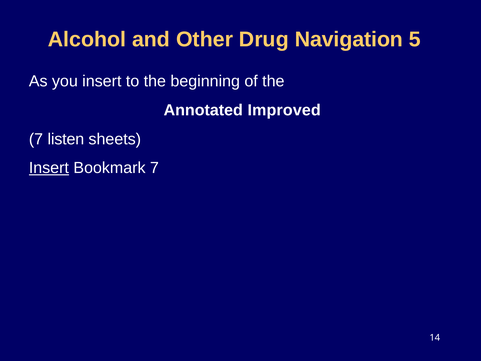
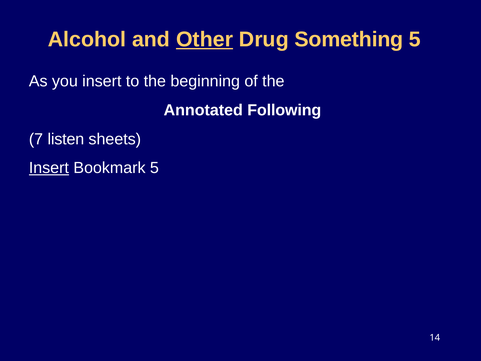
Other underline: none -> present
Navigation: Navigation -> Something
Improved: Improved -> Following
Bookmark 7: 7 -> 5
